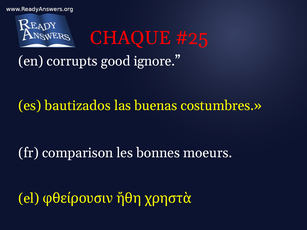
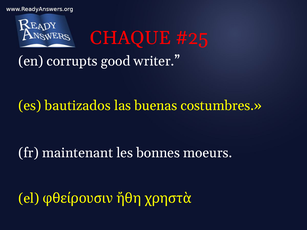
ignore: ignore -> writer
comparison: comparison -> maintenant
